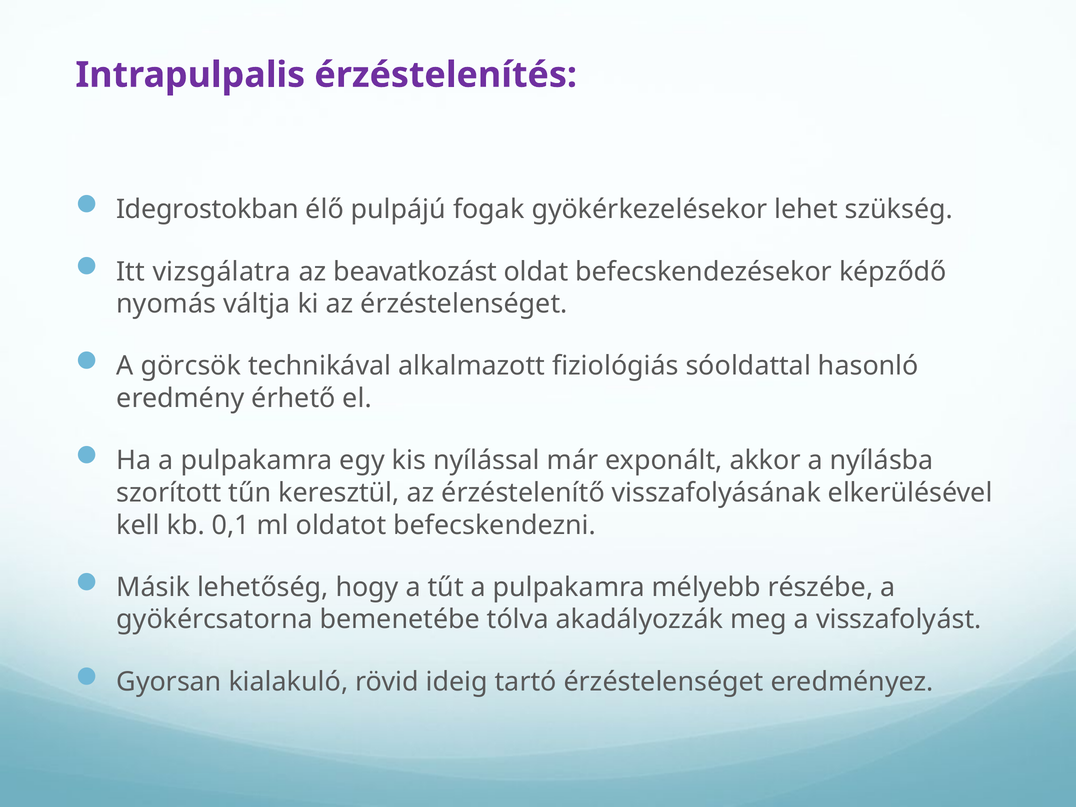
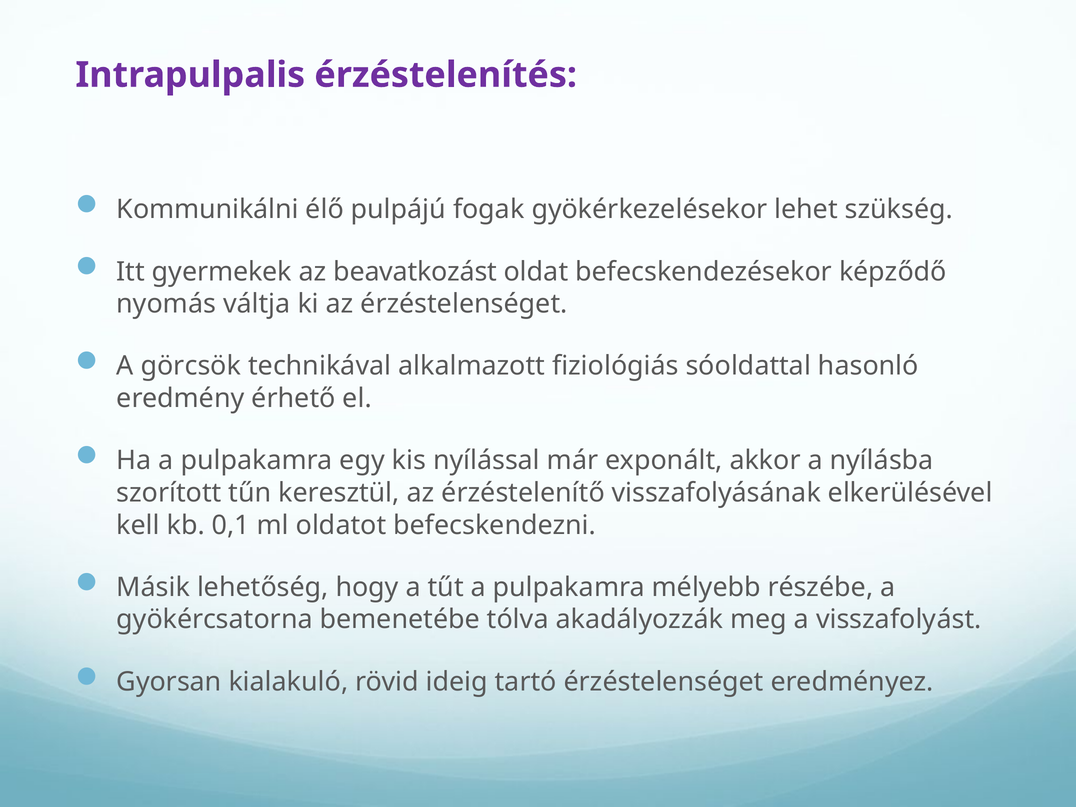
Idegrostokban: Idegrostokban -> Kommunikálni
vizsgálatra: vizsgálatra -> gyermekek
